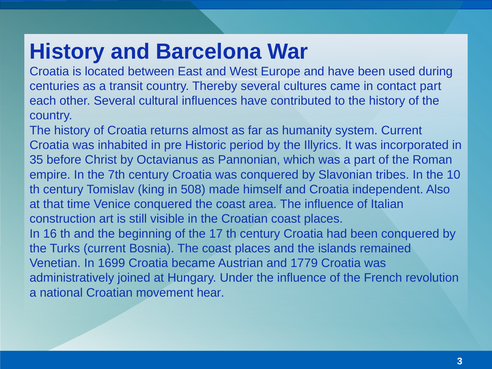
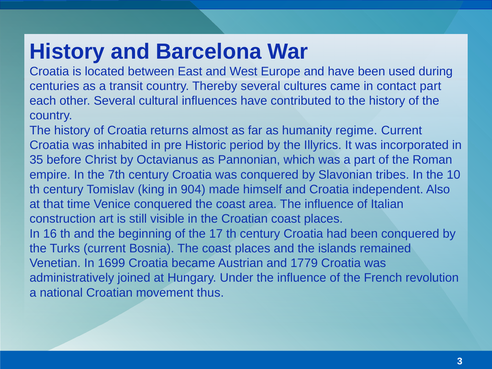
system: system -> regime
508: 508 -> 904
hear: hear -> thus
